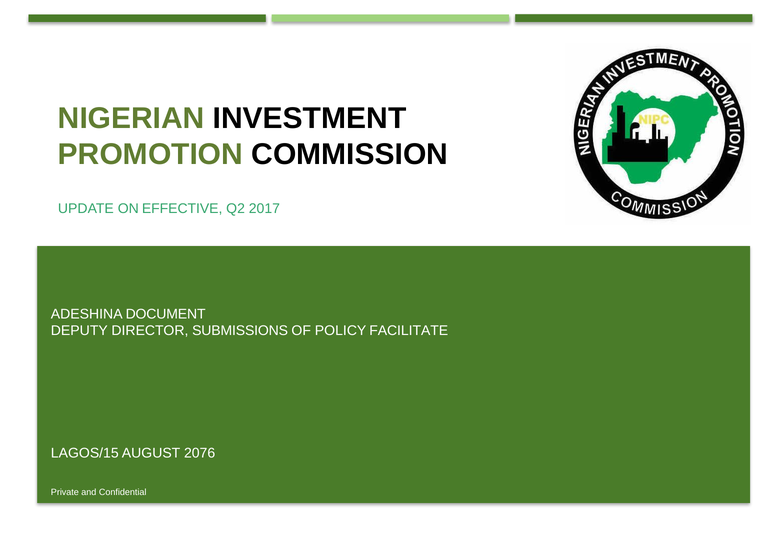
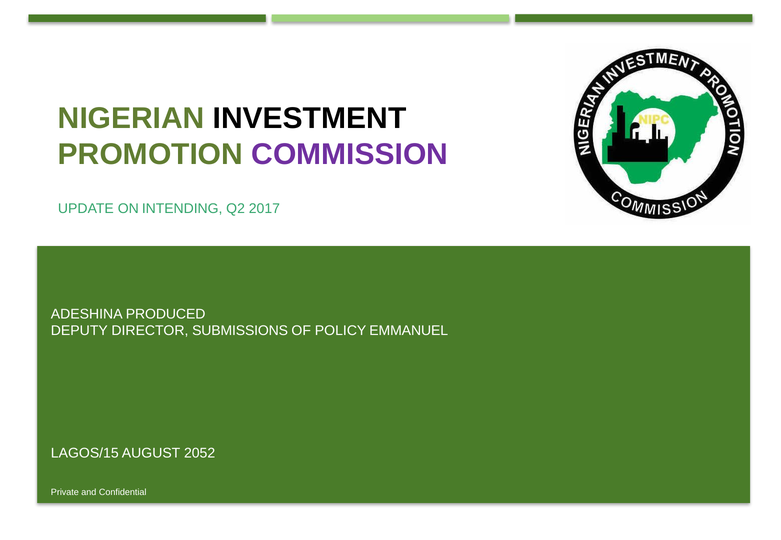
COMMISSION colour: black -> purple
EFFECTIVE: EFFECTIVE -> INTENDING
DOCUMENT: DOCUMENT -> PRODUCED
FACILITATE: FACILITATE -> EMMANUEL
2076: 2076 -> 2052
